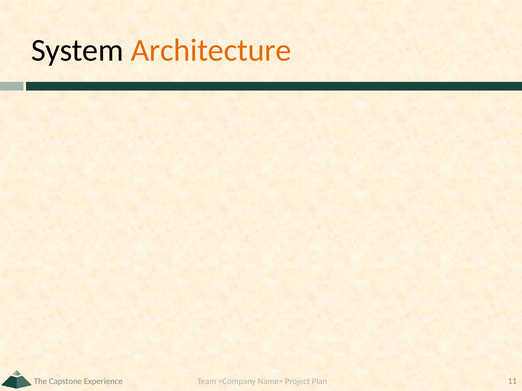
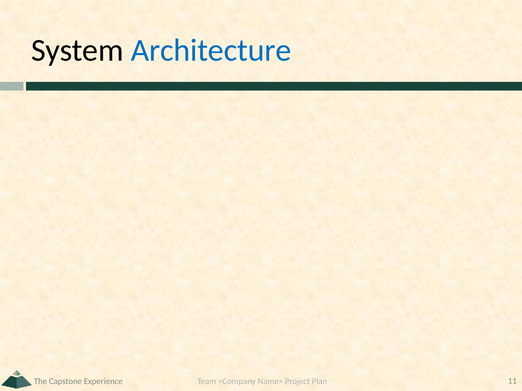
Architecture colour: orange -> blue
